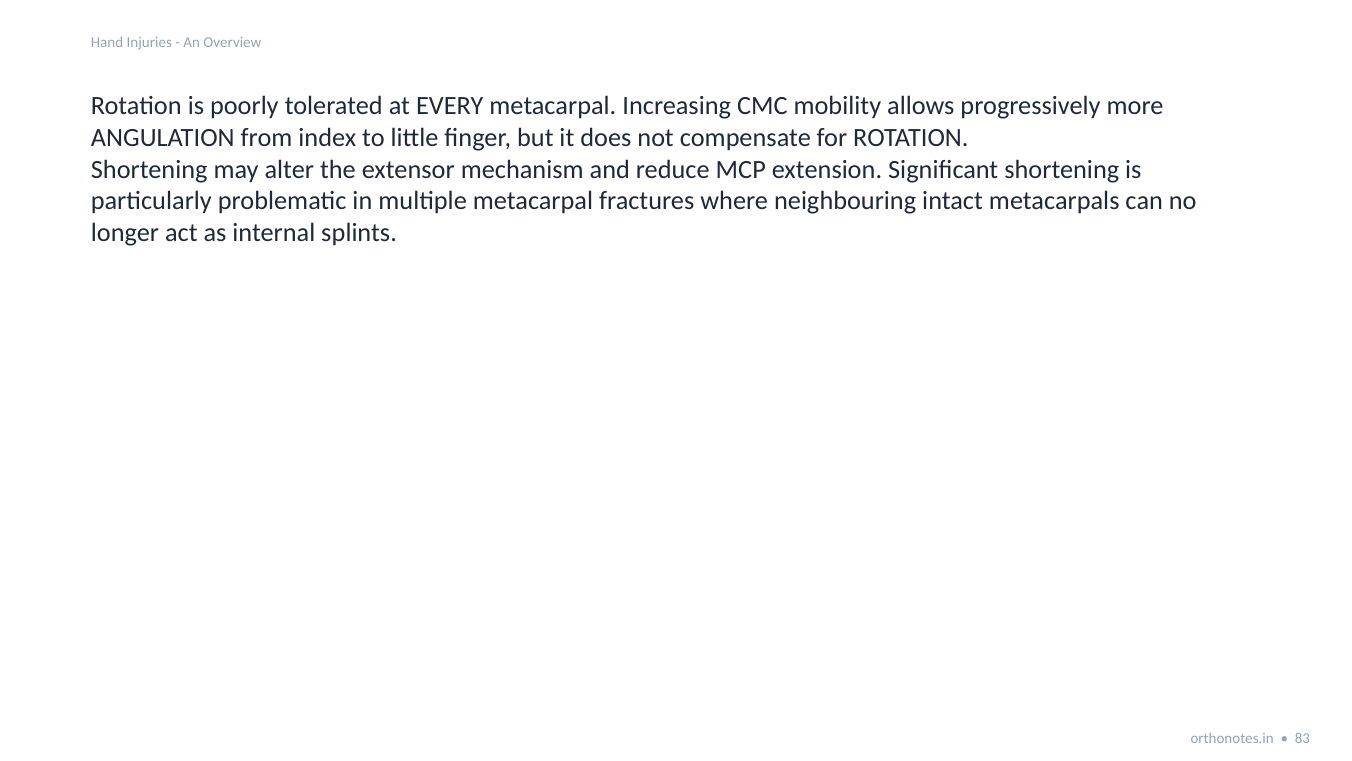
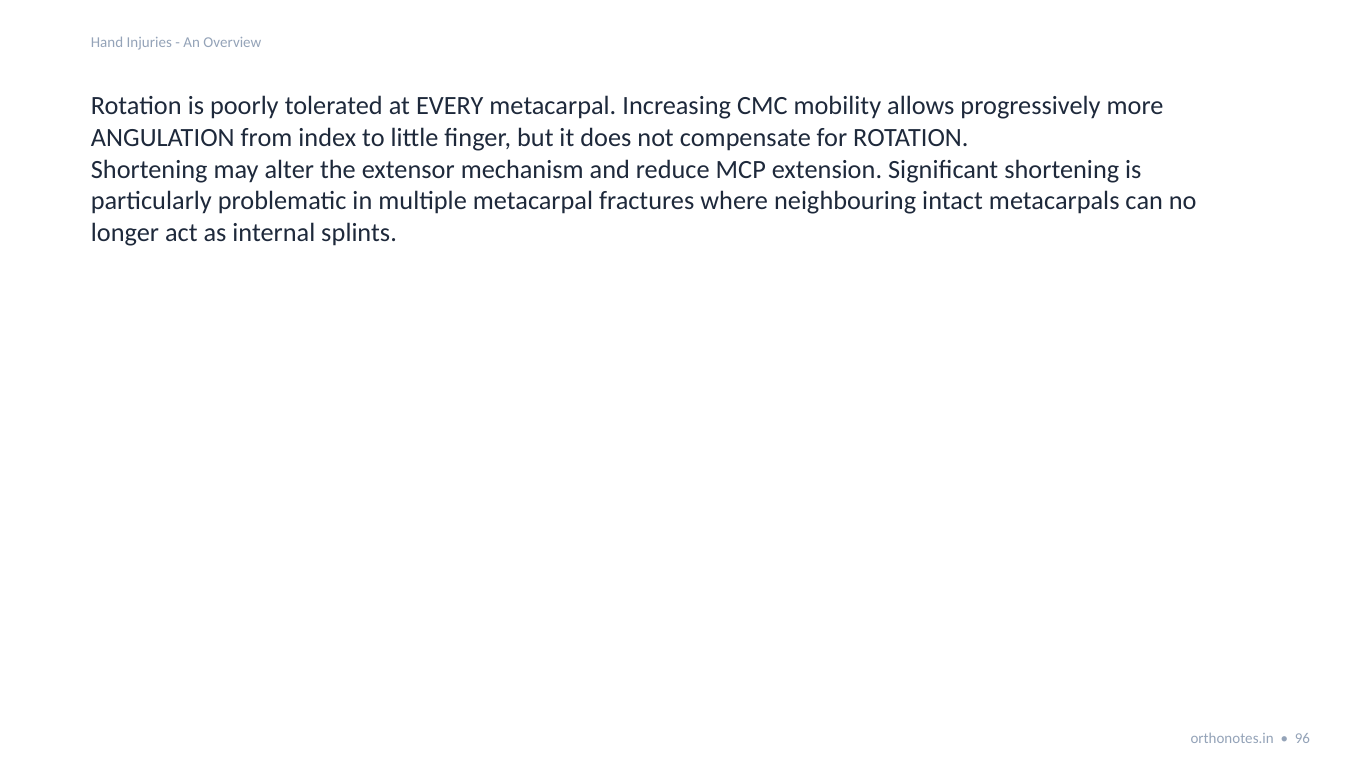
83: 83 -> 96
